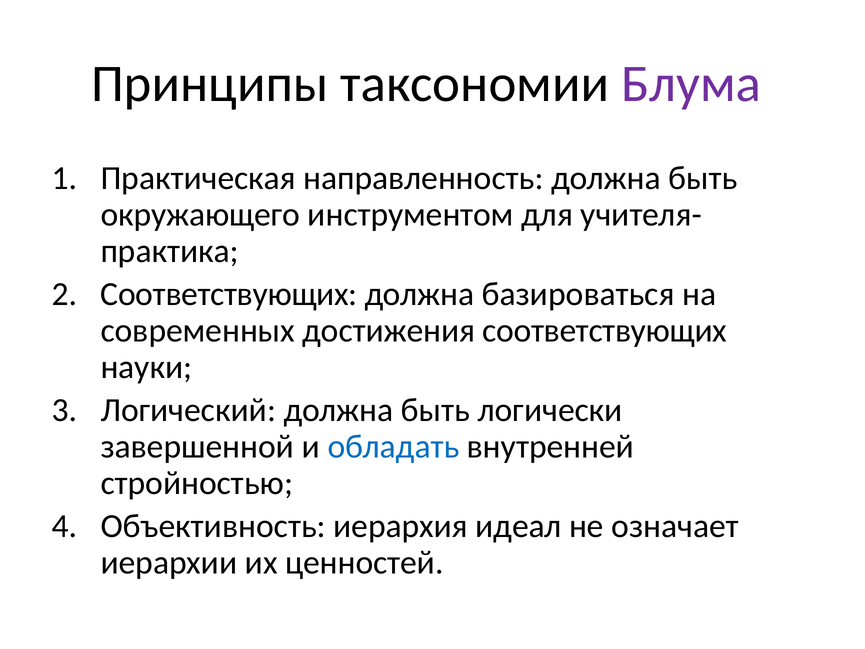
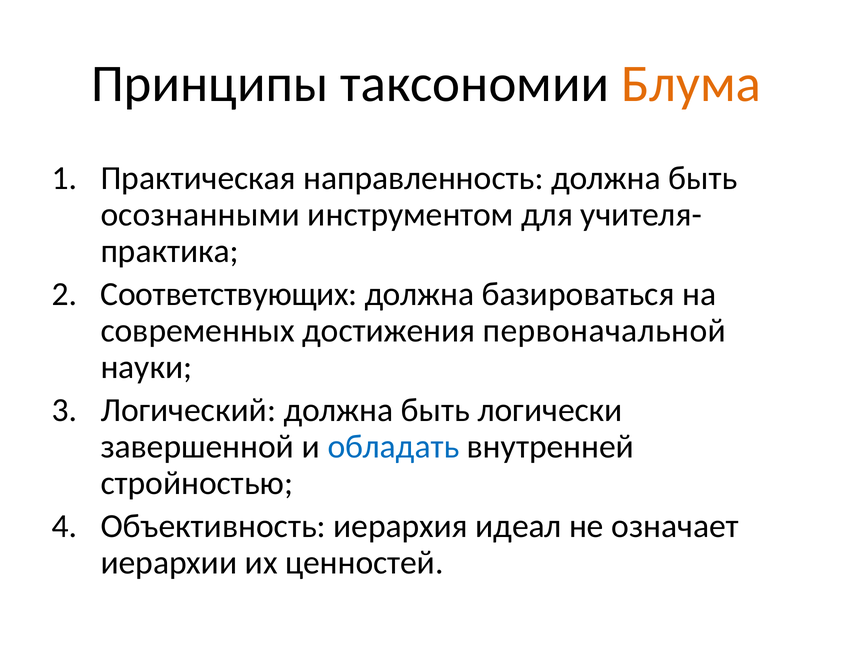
Блума colour: purple -> orange
окружающего: окружающего -> осознанными
достижения соответствующих: соответствующих -> первоначальной
